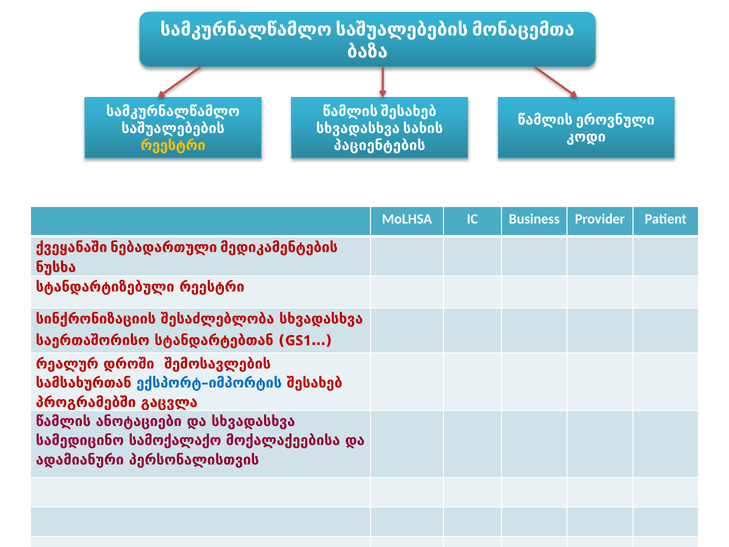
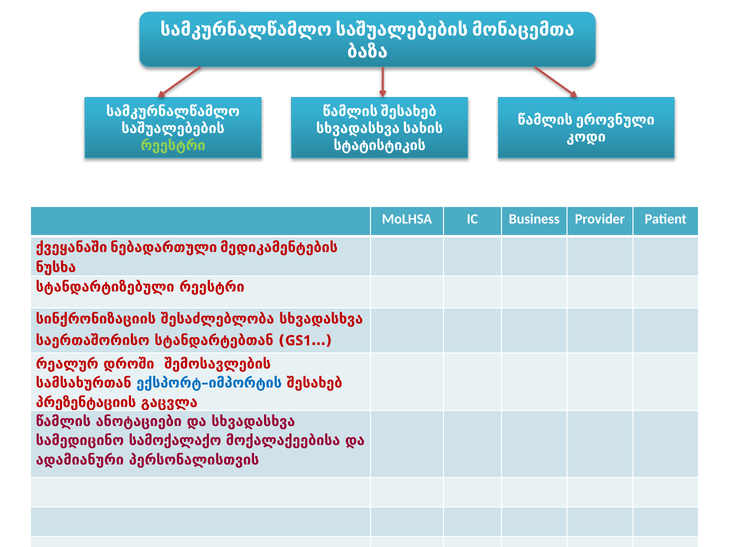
რეესტრი at (173, 146) colour: yellow -> light green
პაციენტების: პაციენტების -> სტატისტიკის
პროგრამებში: პროგრამებში -> პრეზენტაციის
